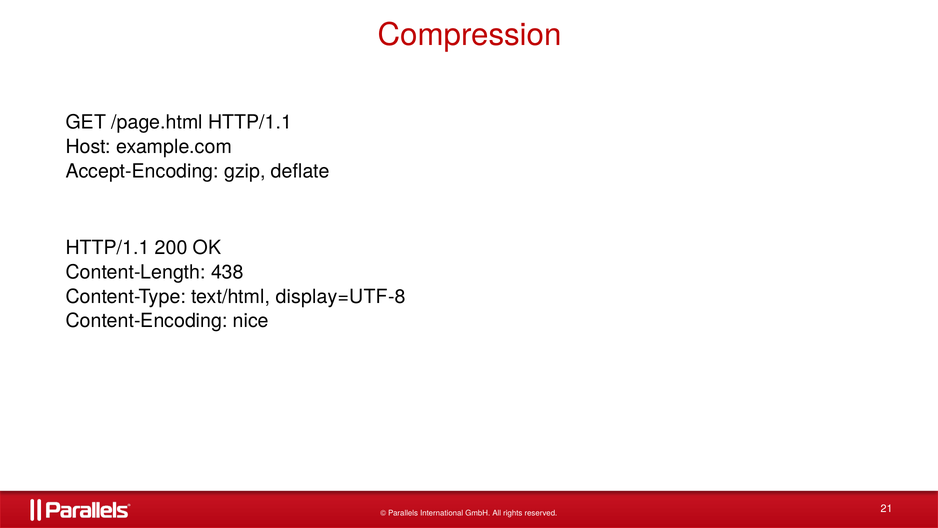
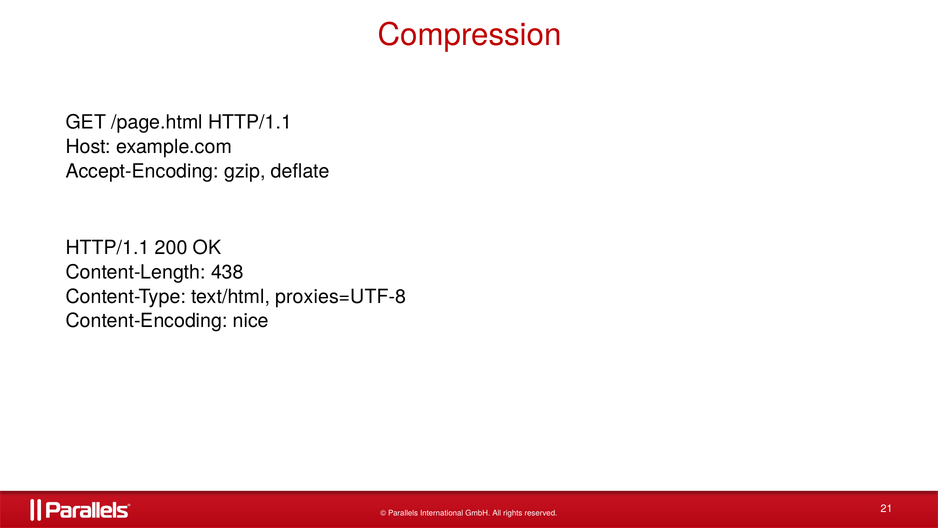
display=UTF-8: display=UTF-8 -> proxies=UTF-8
